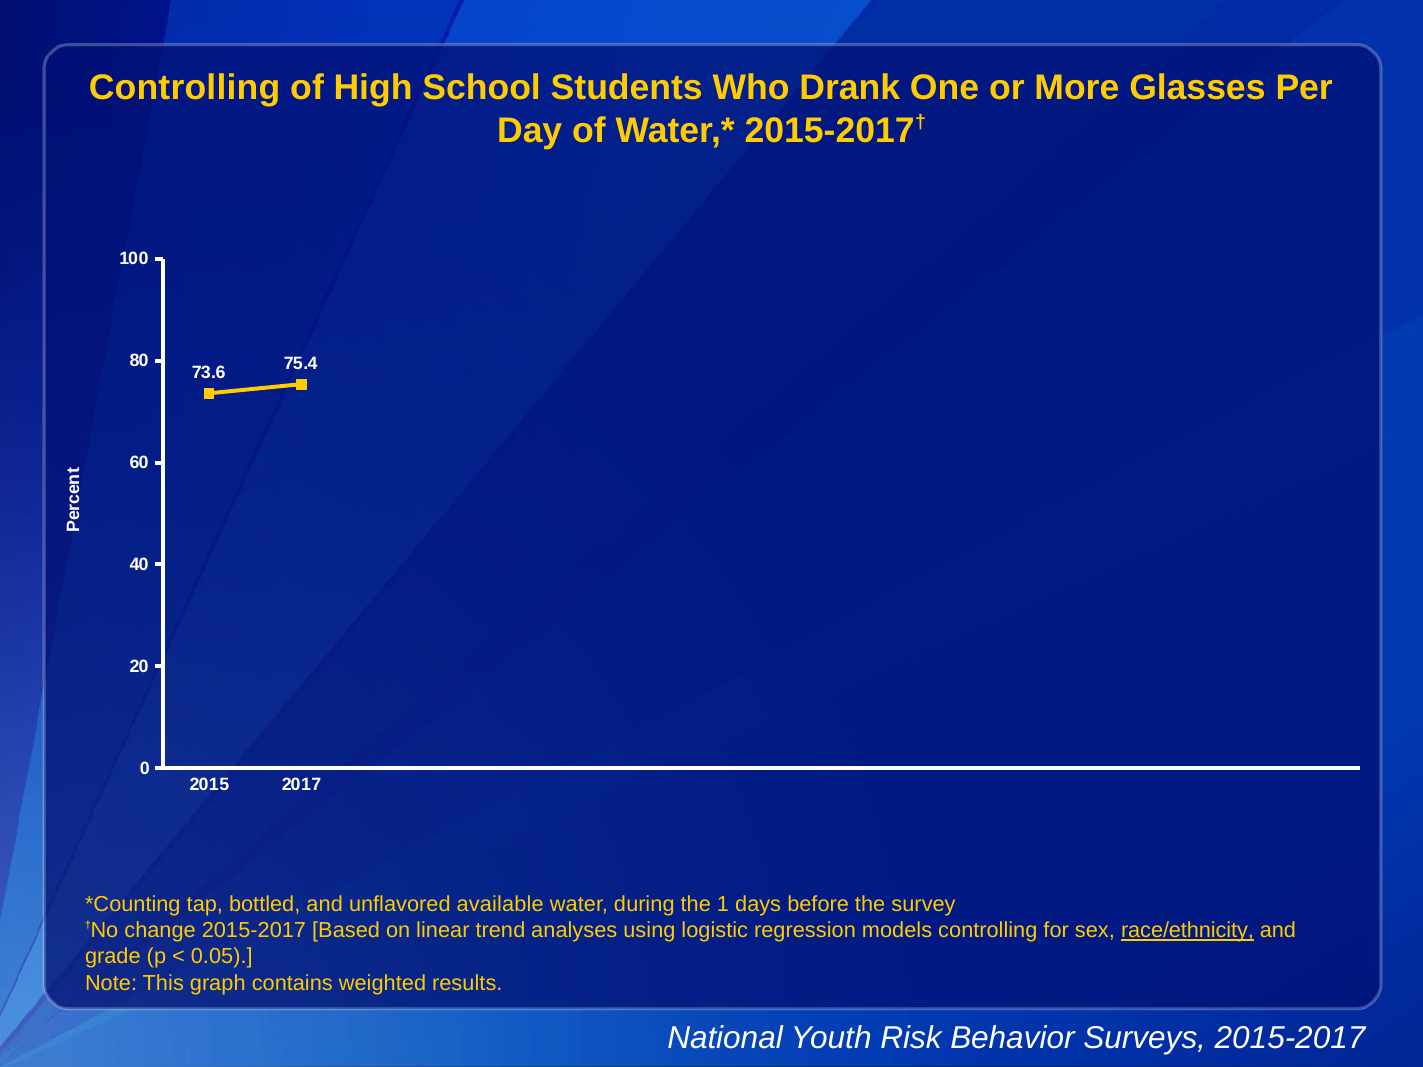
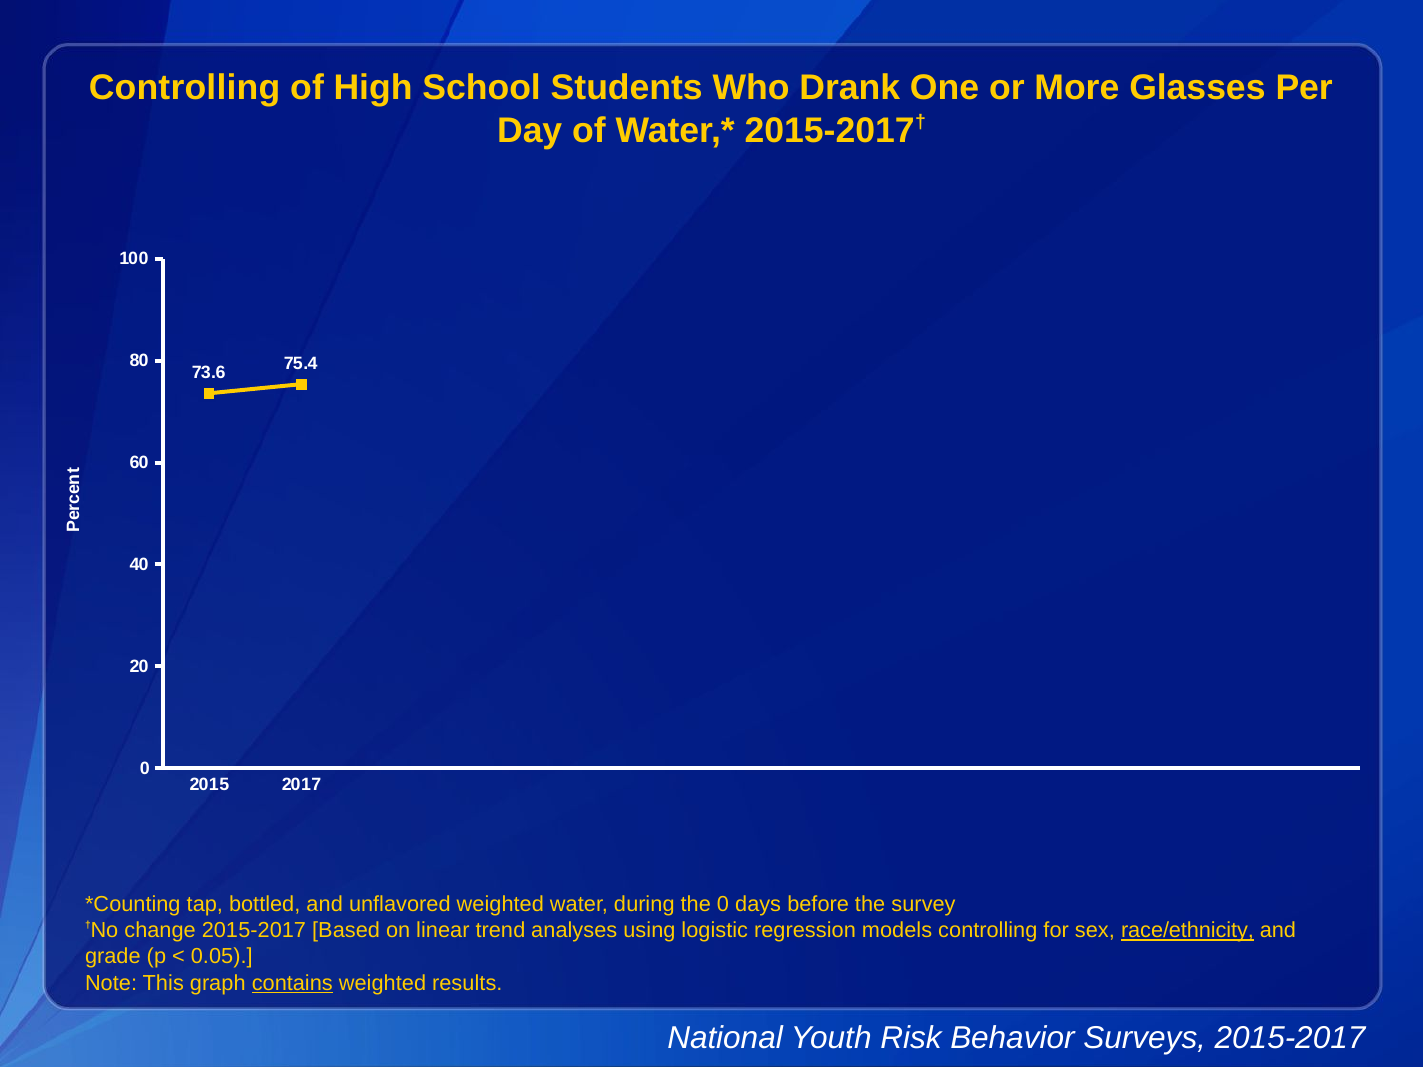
unflavored available: available -> weighted
the 1: 1 -> 0
contains underline: none -> present
